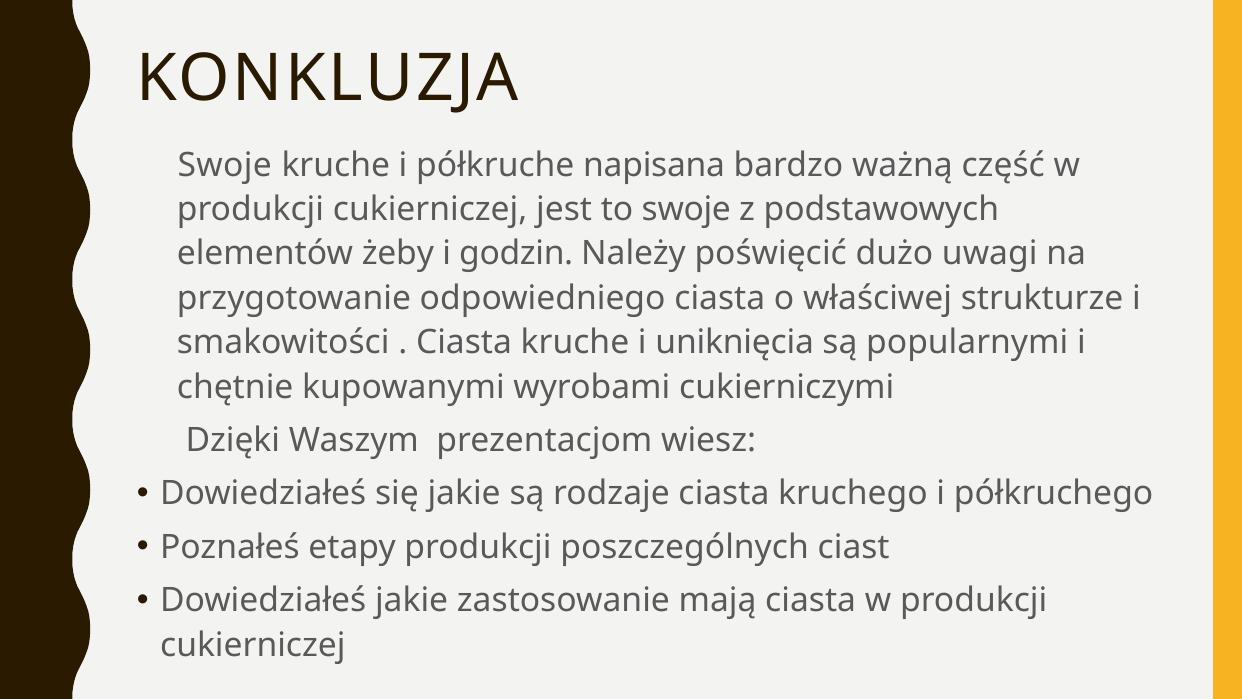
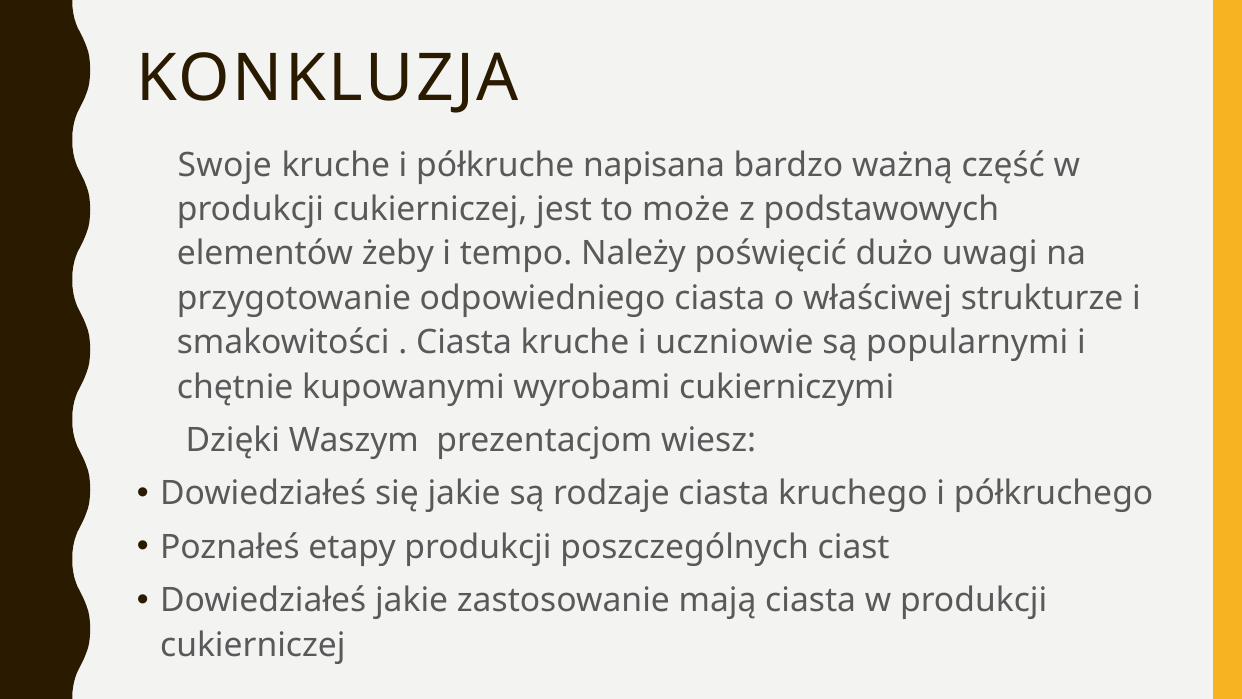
to swoje: swoje -> może
godzin: godzin -> tempo
uniknięcia: uniknięcia -> uczniowie
